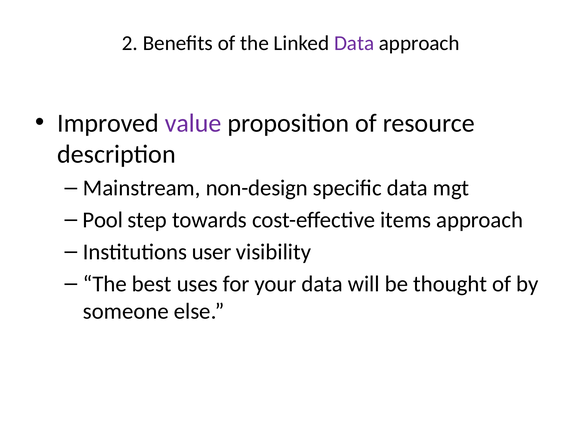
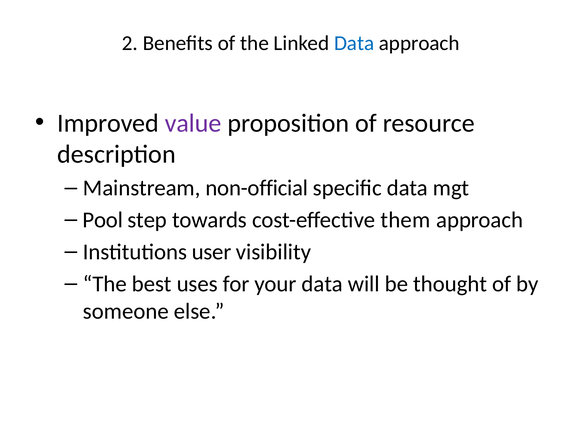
Data at (354, 43) colour: purple -> blue
non-design: non-design -> non-official
items: items -> them
